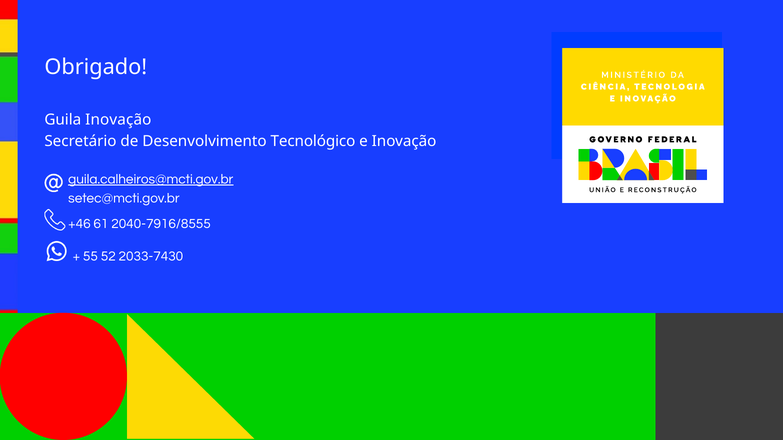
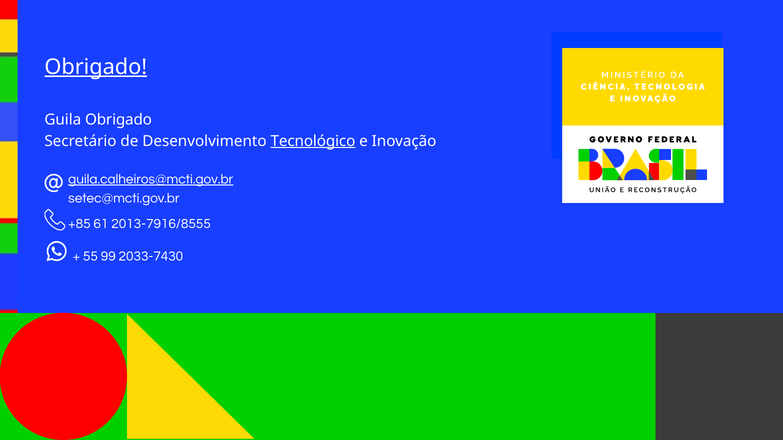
Obrigado at (96, 67) underline: none -> present
Guila Inovação: Inovação -> Obrigado
Tecnológico underline: none -> present
+46: +46 -> +85
2040-7916/8555: 2040-7916/8555 -> 2013-7916/8555
52: 52 -> 99
